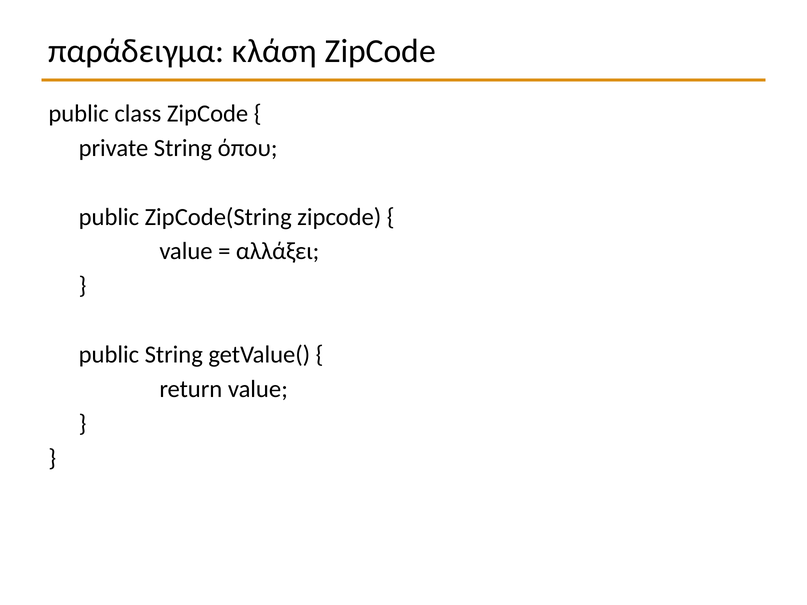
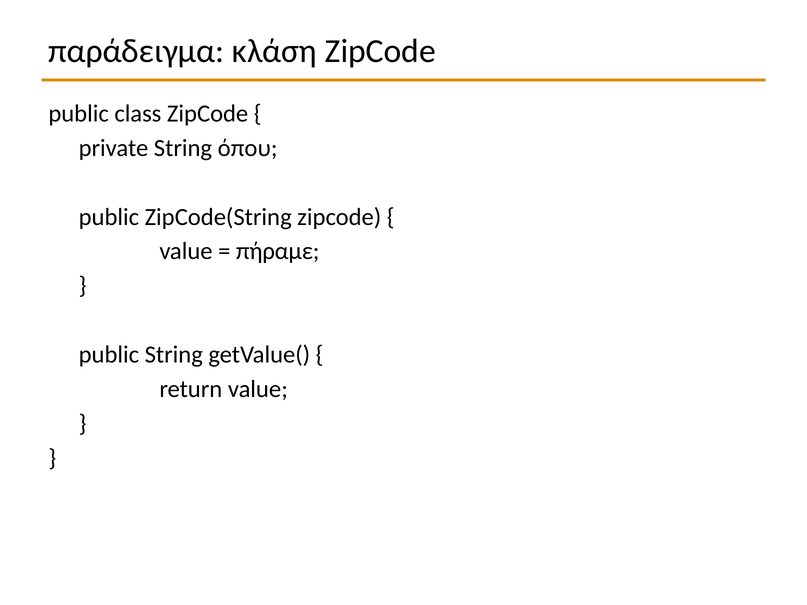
αλλάξει: αλλάξει -> πήραμε
